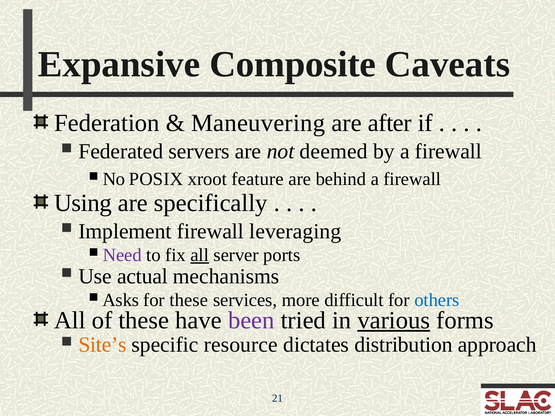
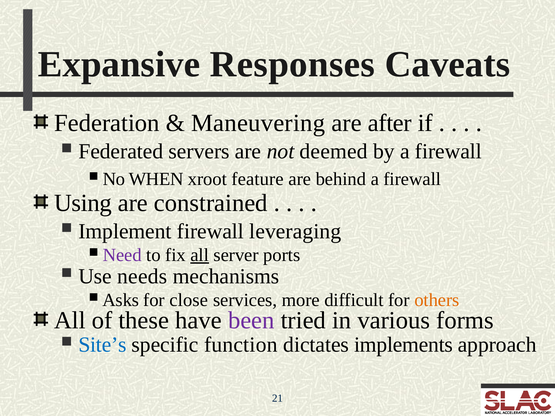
Composite: Composite -> Responses
POSIX: POSIX -> WHEN
specifically: specifically -> constrained
actual: actual -> needs
for these: these -> close
others colour: blue -> orange
various underline: present -> none
Site’s colour: orange -> blue
resource: resource -> function
distribution: distribution -> implements
